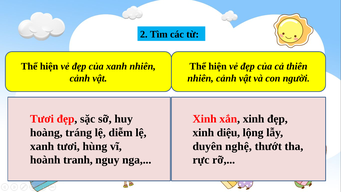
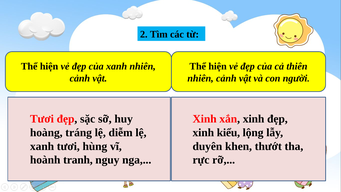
diệu: diệu -> kiểu
nghệ: nghệ -> khen
